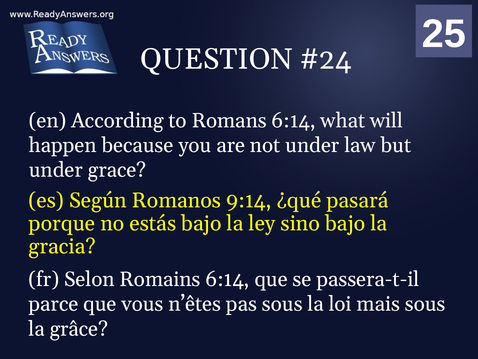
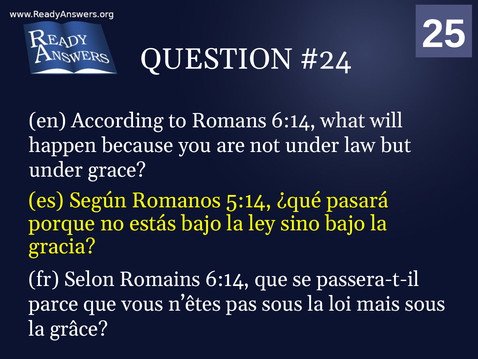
9:14: 9:14 -> 5:14
